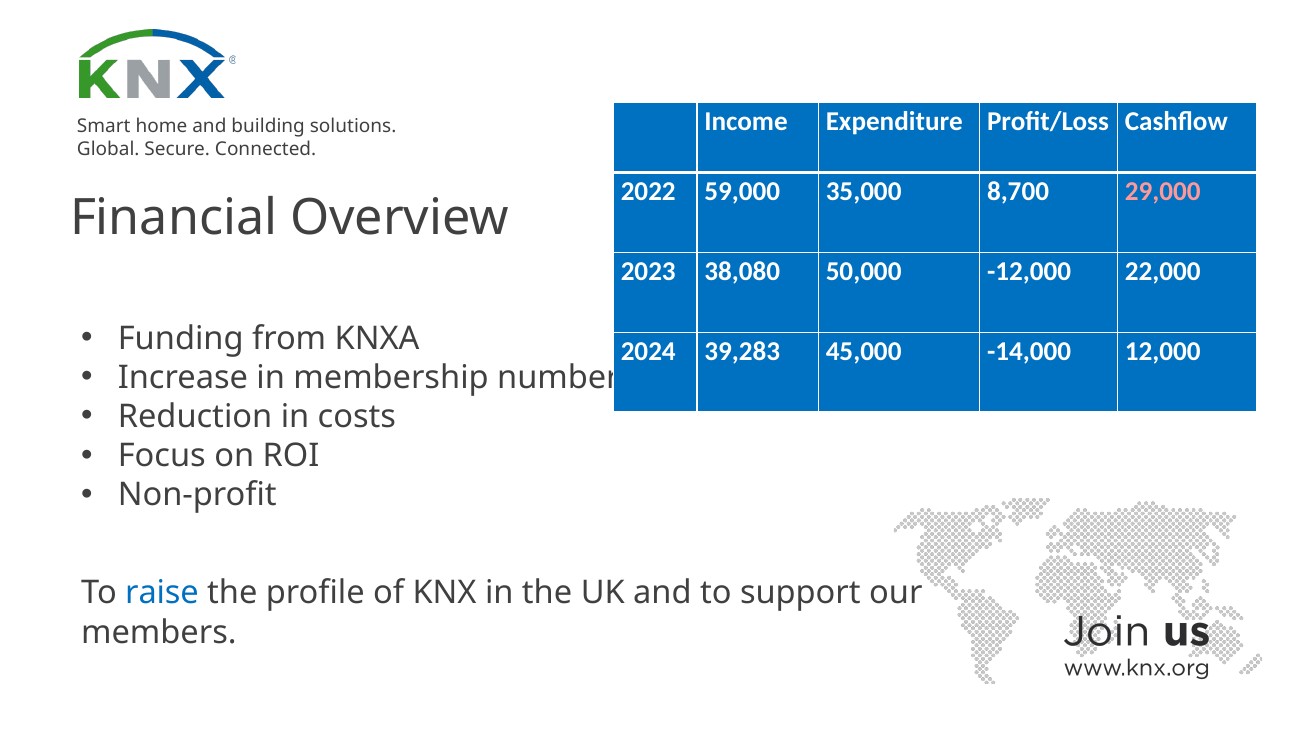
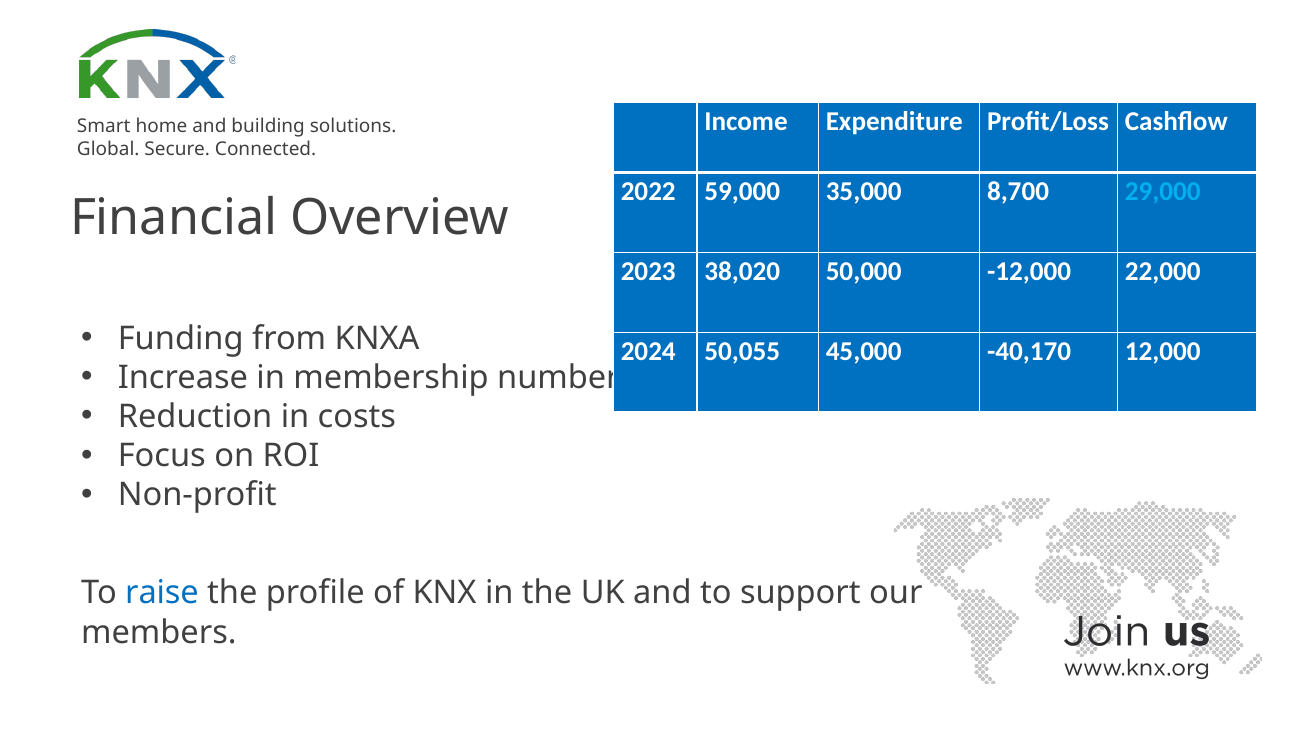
29,000 colour: pink -> light blue
38,080: 38,080 -> 38,020
39,283: 39,283 -> 50,055
-14,000: -14,000 -> -40,170
